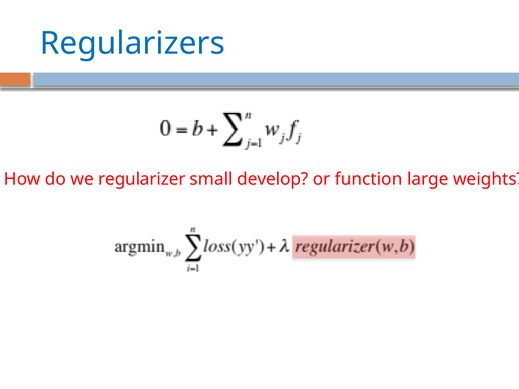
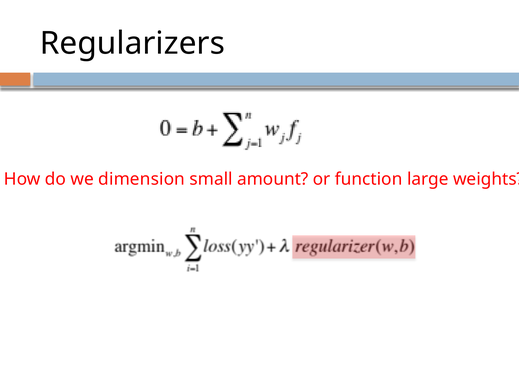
Regularizers colour: blue -> black
regularizer: regularizer -> dimension
develop: develop -> amount
